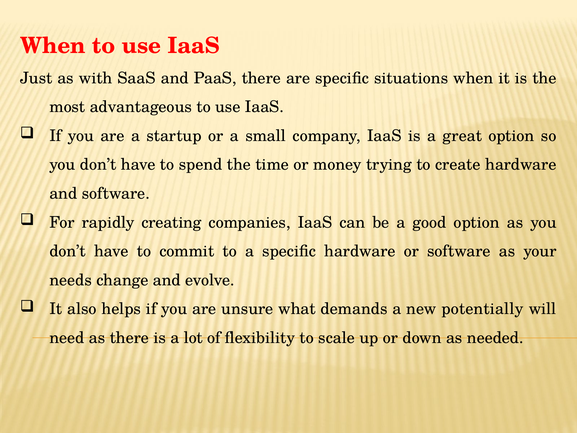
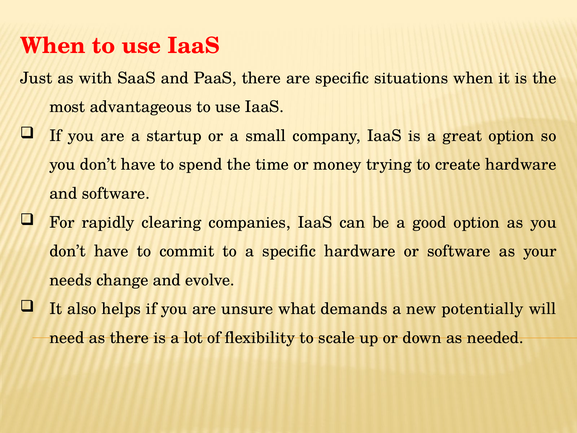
creating: creating -> clearing
